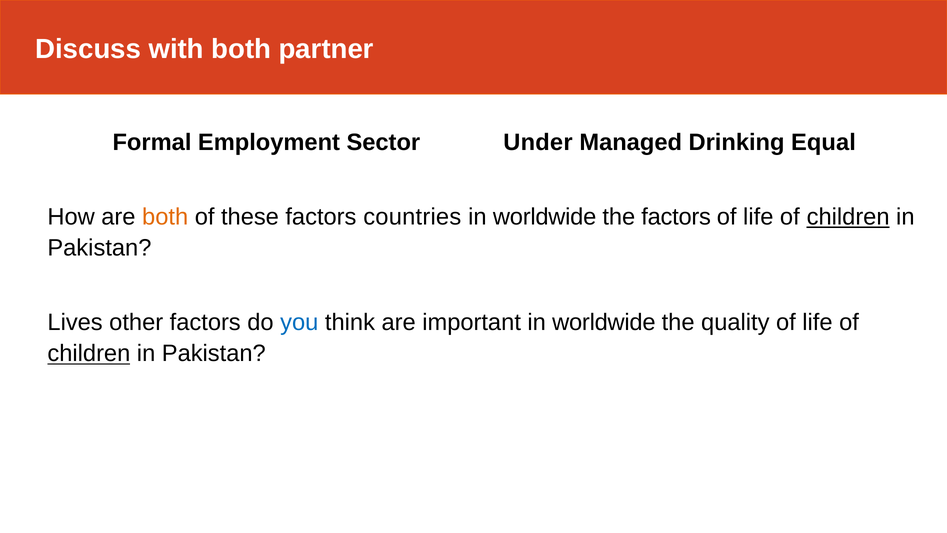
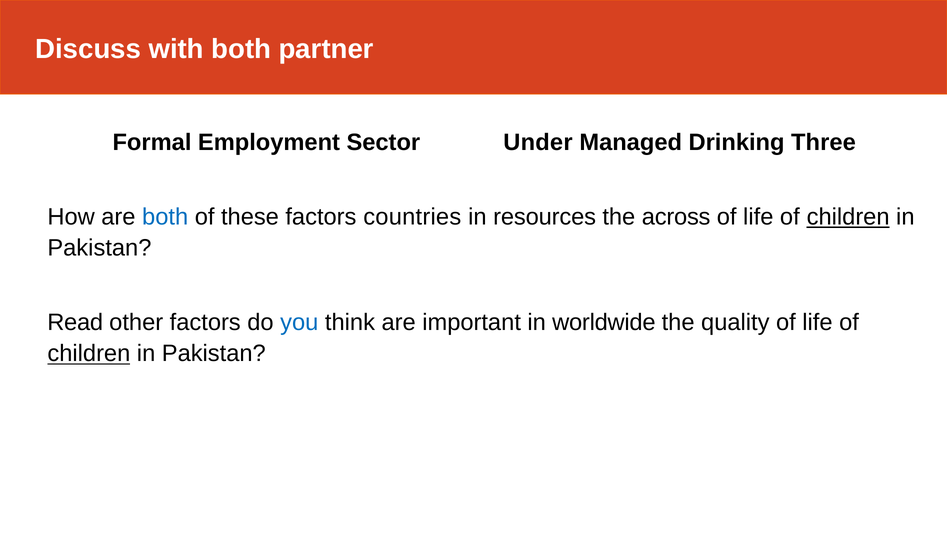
Equal: Equal -> Three
both at (165, 217) colour: orange -> blue
worldwide at (545, 217): worldwide -> resources
the factors: factors -> across
Lives: Lives -> Read
